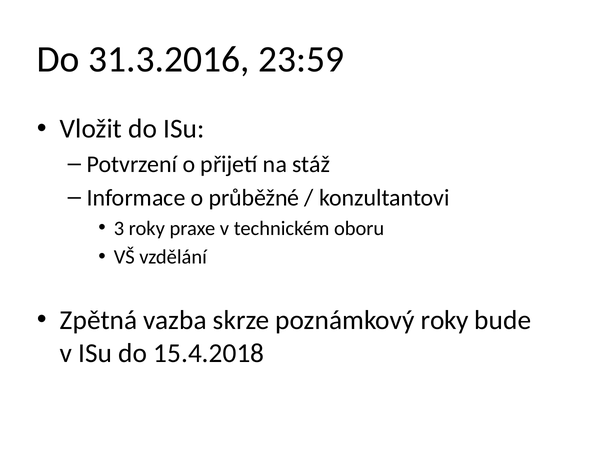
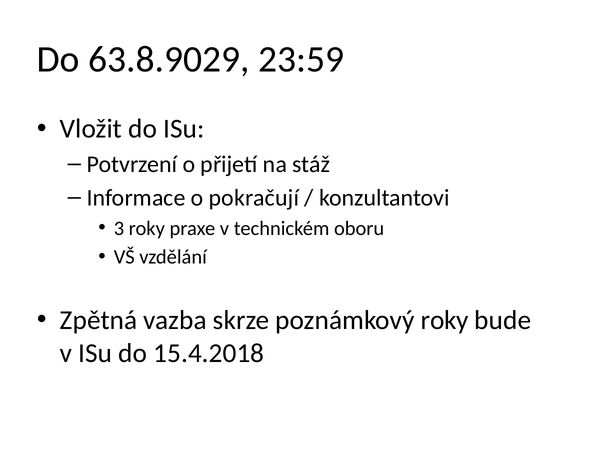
31.3.2016: 31.3.2016 -> 63.8.9029
průběžné: průběžné -> pokračují
